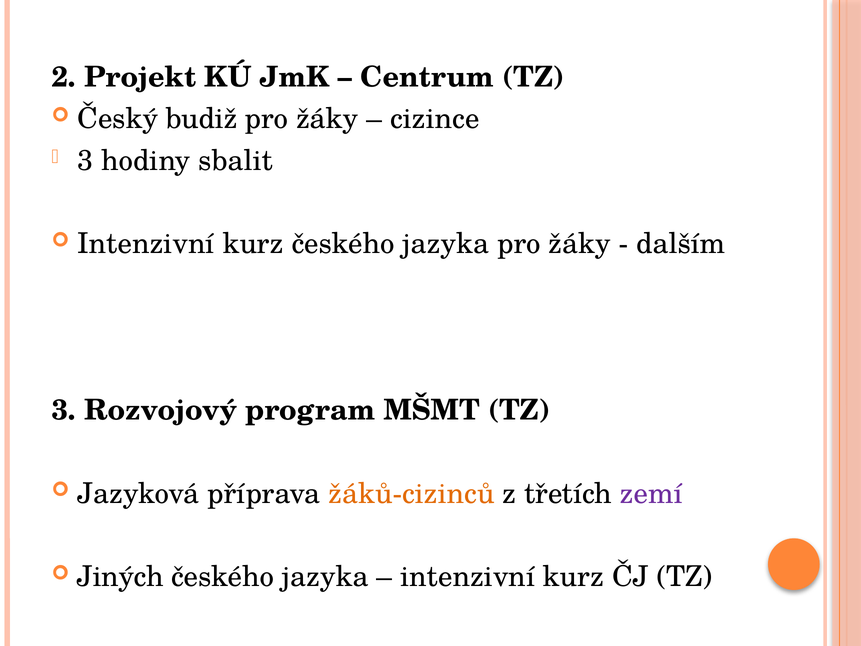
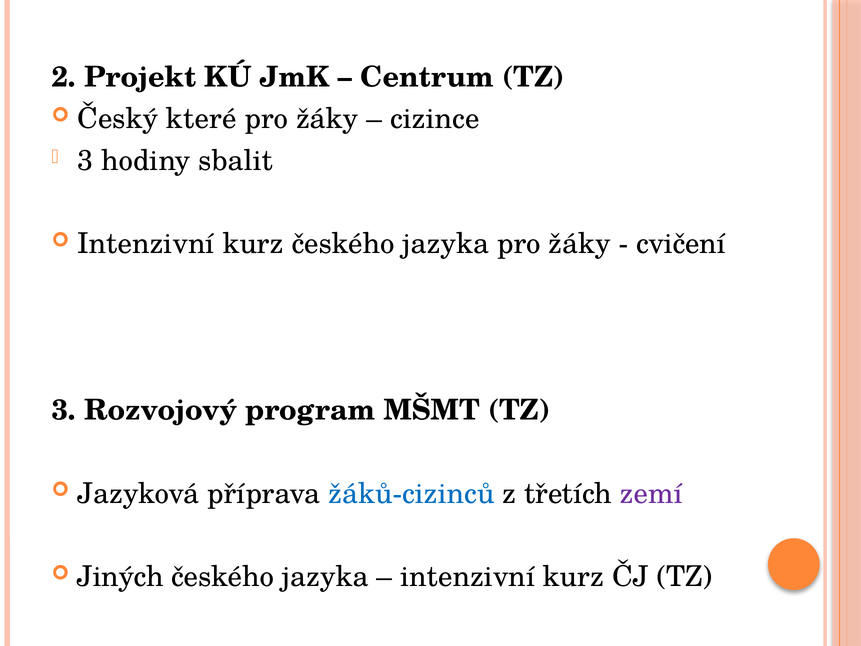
budiž: budiž -> které
dalším: dalším -> cvičení
žáků-cizinců colour: orange -> blue
